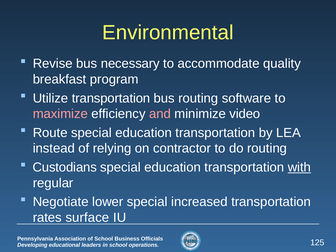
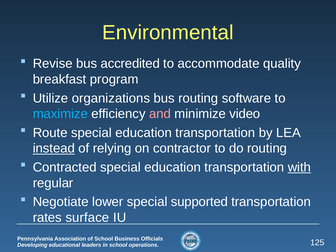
necessary: necessary -> accredited
Utilize transportation: transportation -> organizations
maximize colour: pink -> light blue
instead underline: none -> present
Custodians: Custodians -> Contracted
increased: increased -> supported
